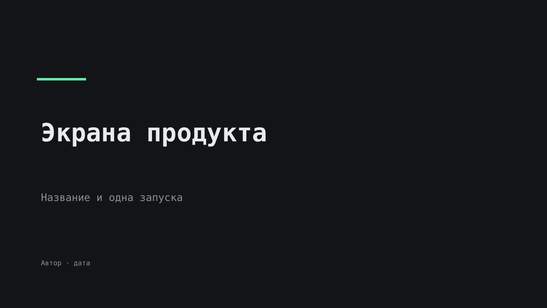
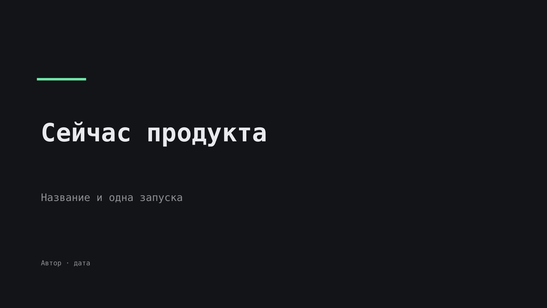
Экрана: Экрана -> Сейчас
